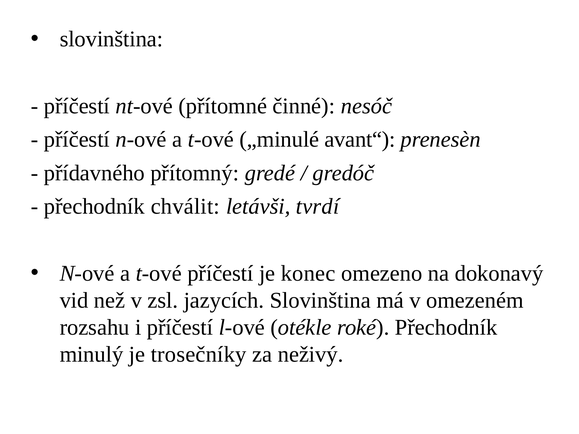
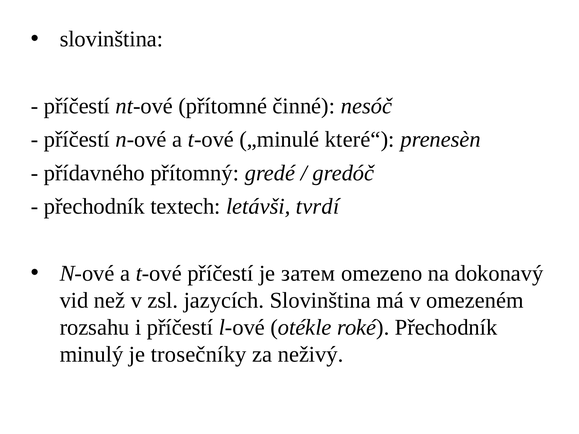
avant“: avant“ -> které“
chválit: chválit -> textech
konec: konec -> затем
